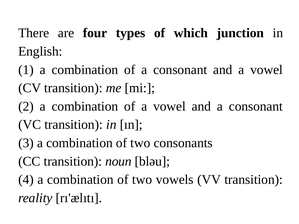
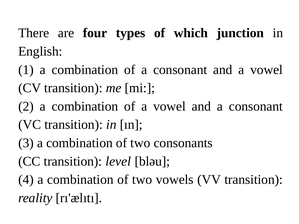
noun: noun -> level
